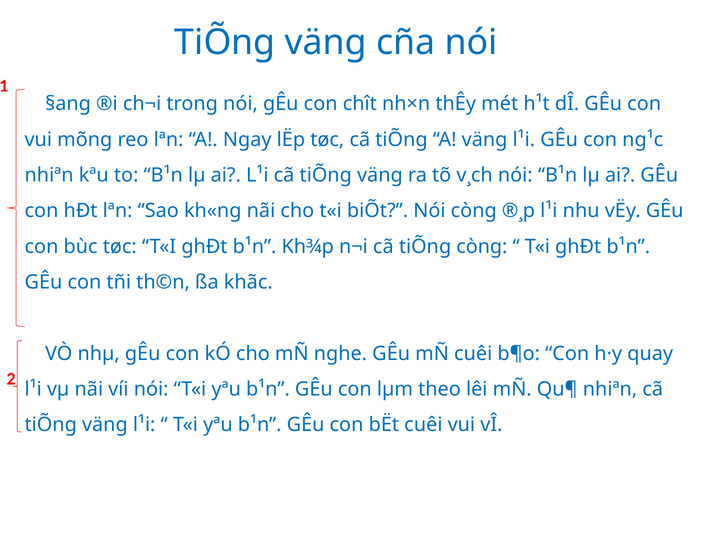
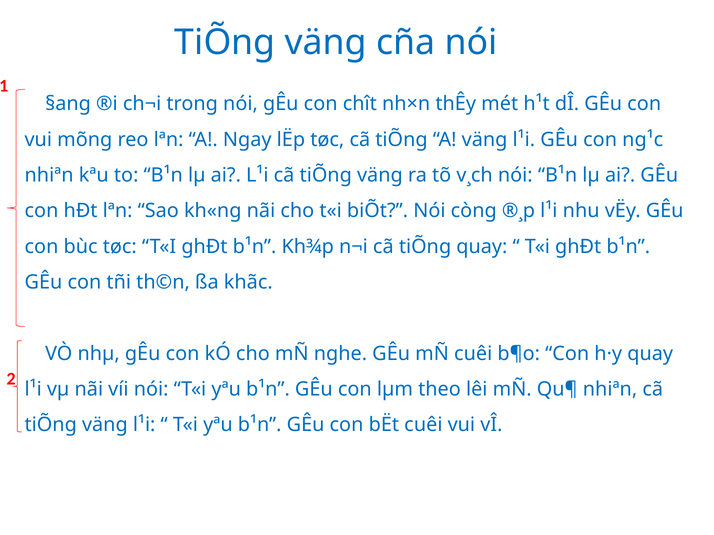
tiÕng còng: còng -> quay
